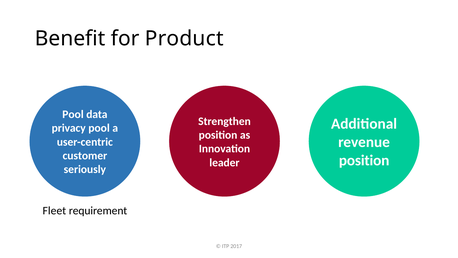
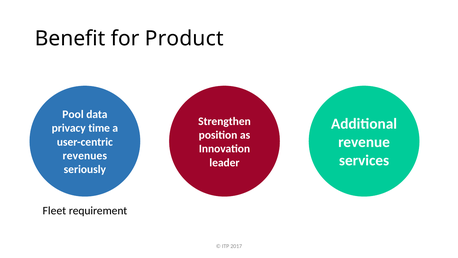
privacy pool: pool -> time
customer: customer -> revenues
position at (364, 160): position -> services
